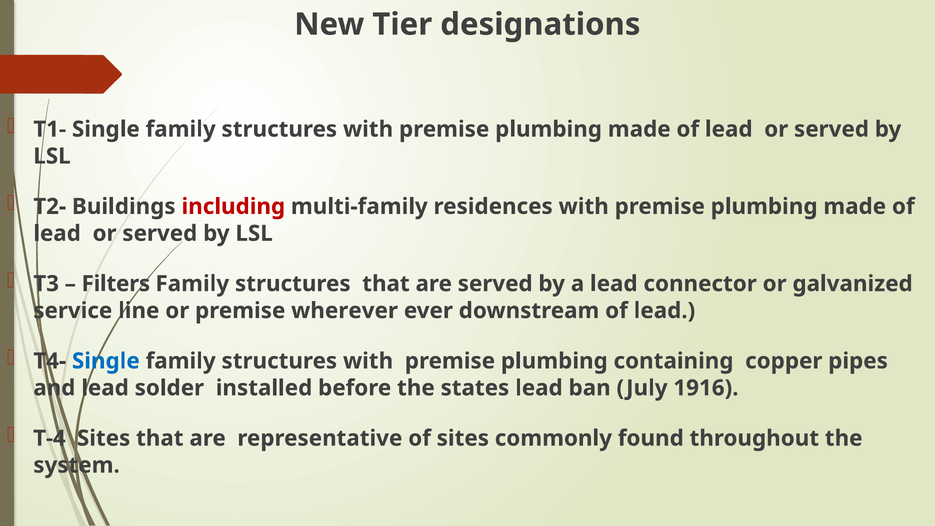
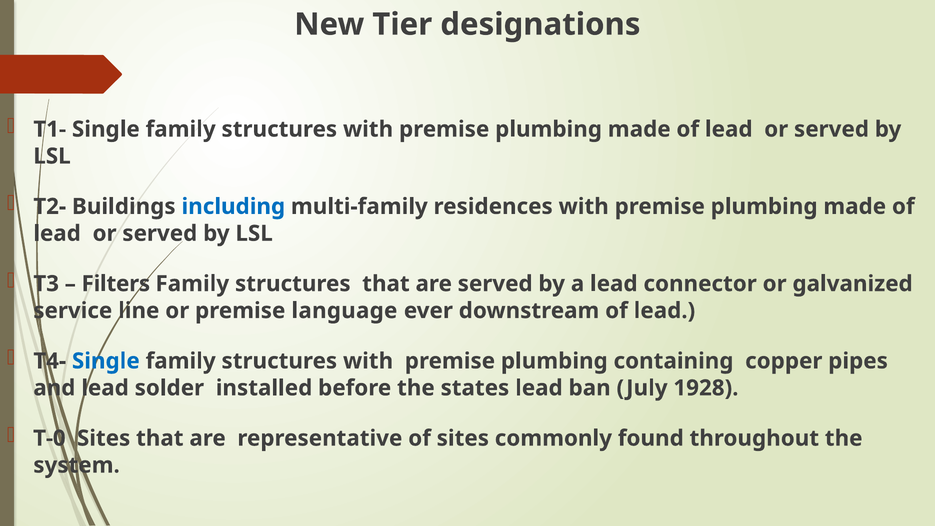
including colour: red -> blue
wherever: wherever -> language
1916: 1916 -> 1928
T-4: T-4 -> T-0
